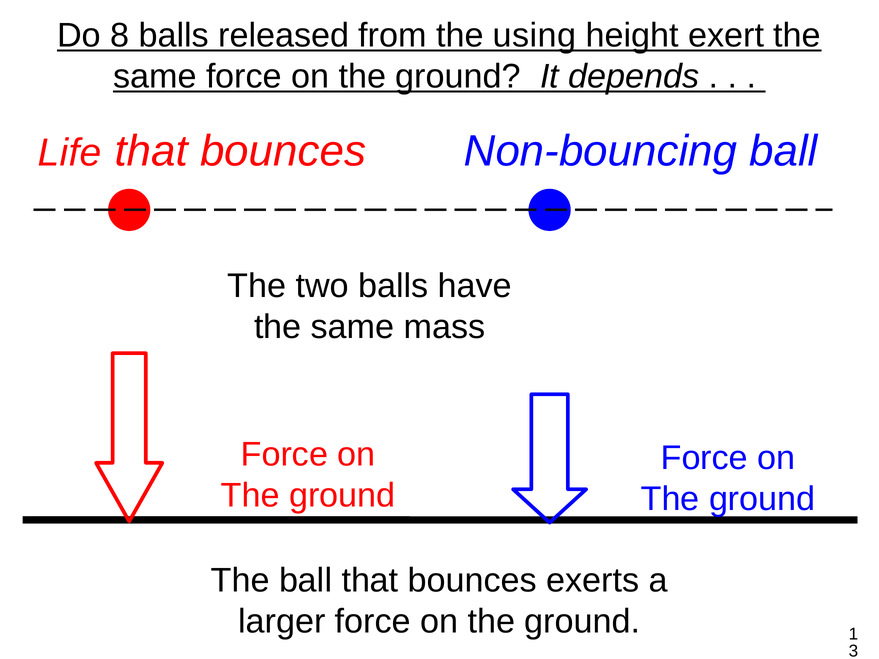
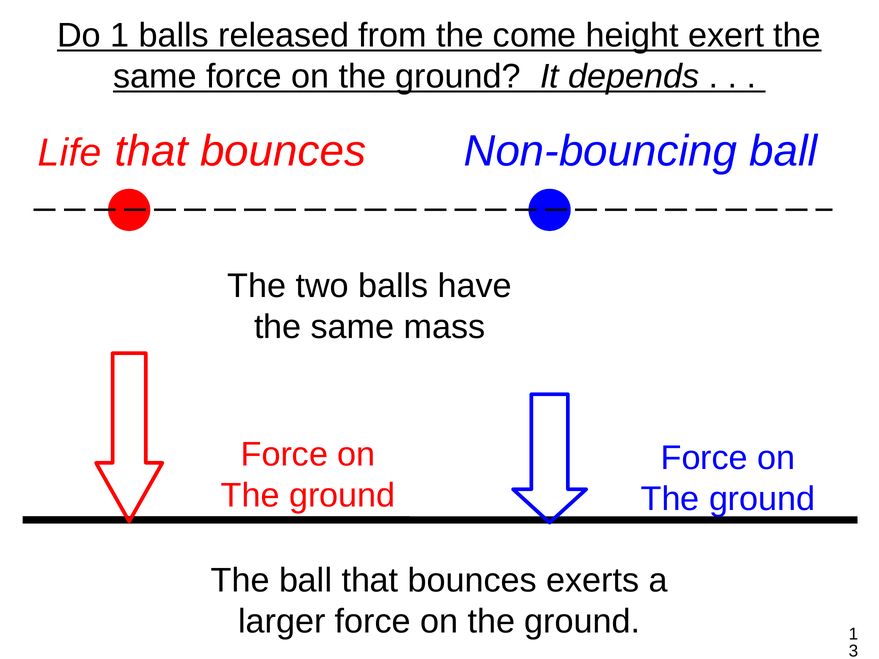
Do 8: 8 -> 1
using: using -> come
